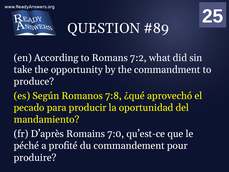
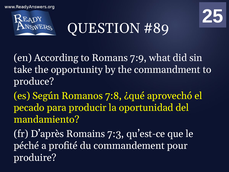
7:2: 7:2 -> 7:9
7:0: 7:0 -> 7:3
